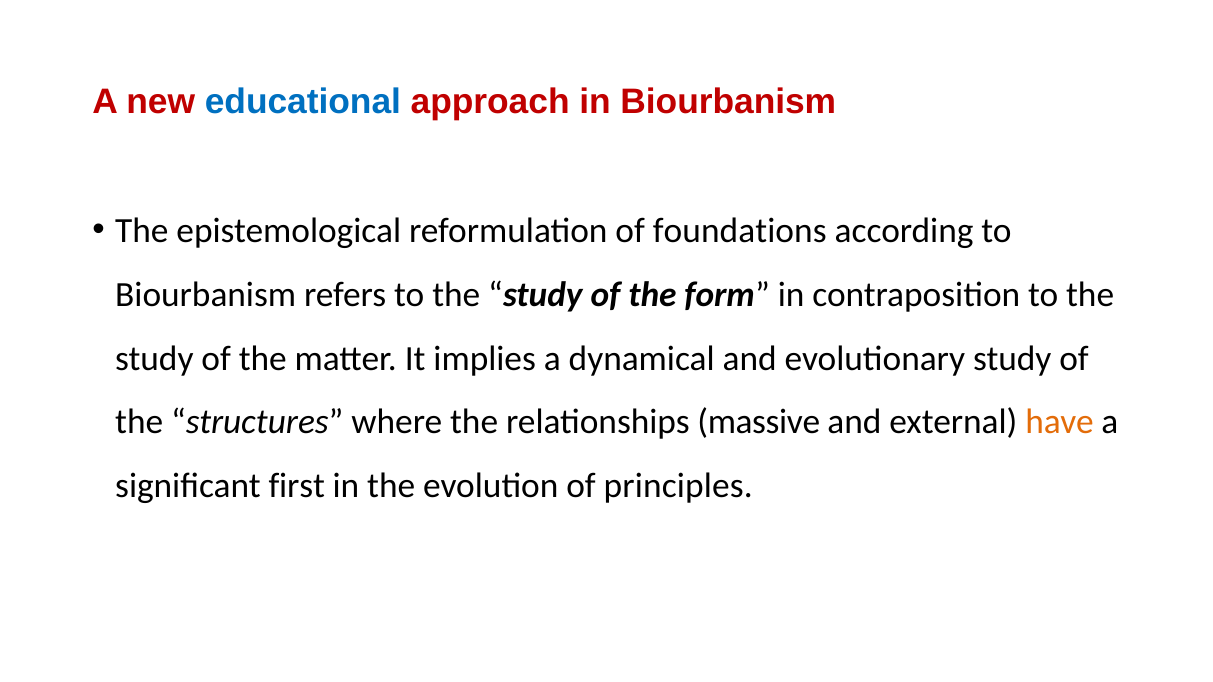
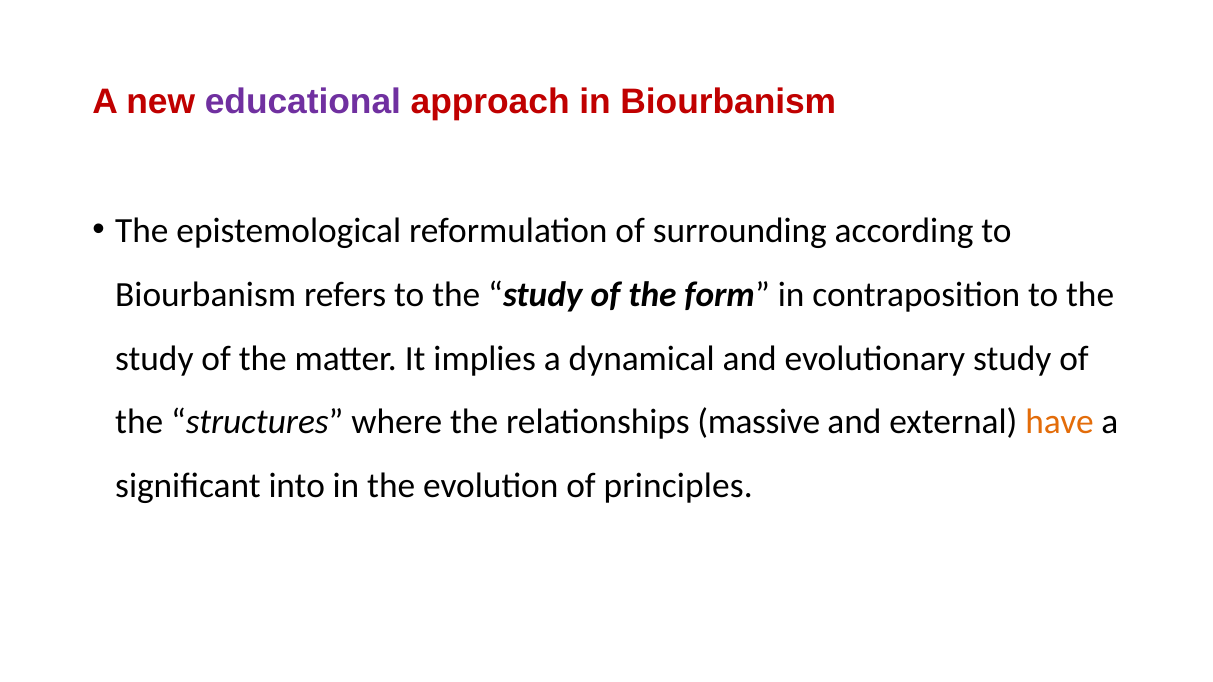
educational colour: blue -> purple
foundations: foundations -> surrounding
first: first -> into
